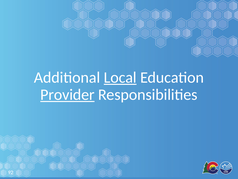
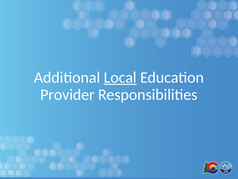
Provider underline: present -> none
